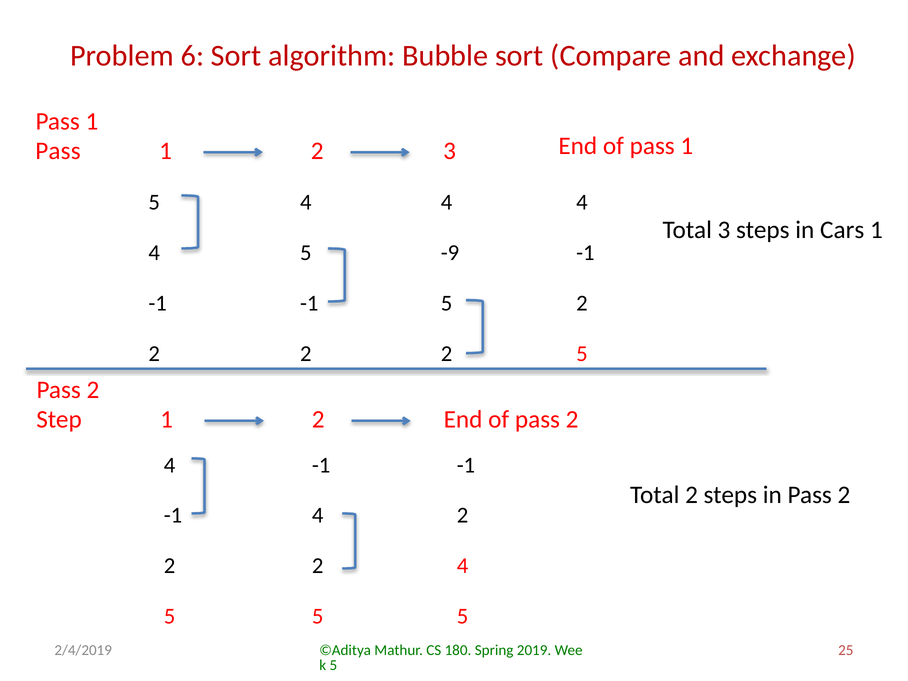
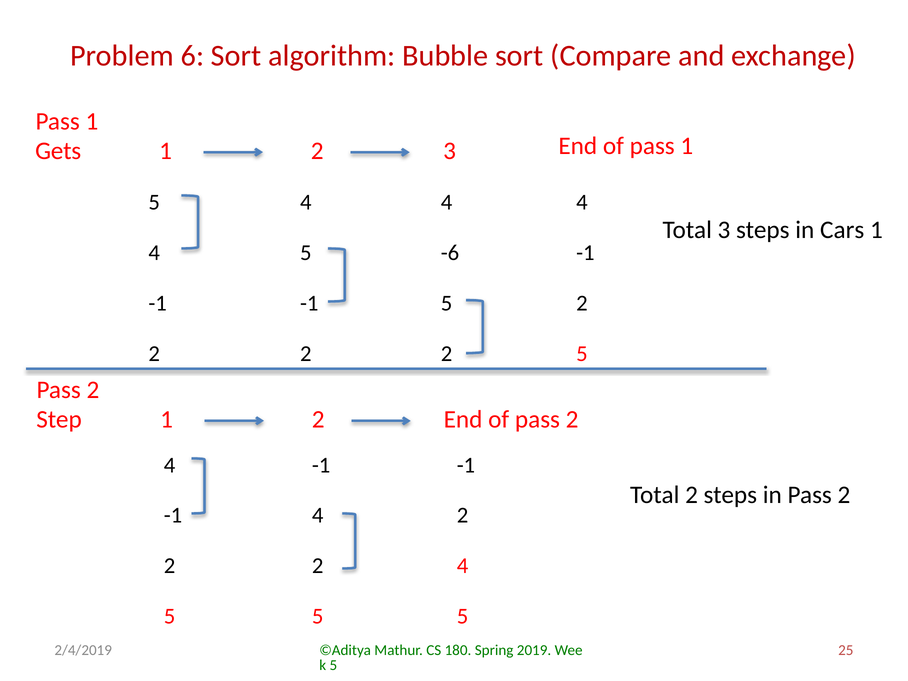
Pass at (58, 151): Pass -> Gets
-9: -9 -> -6
